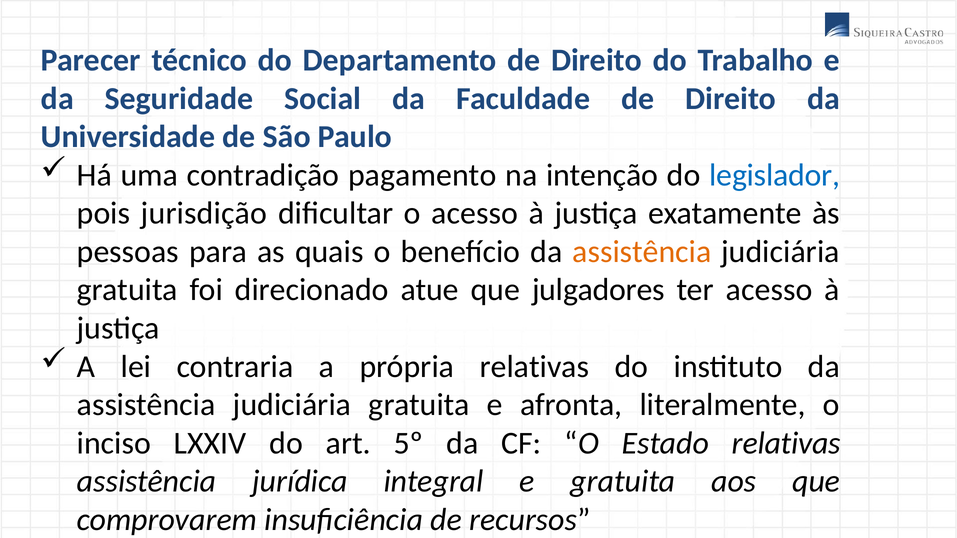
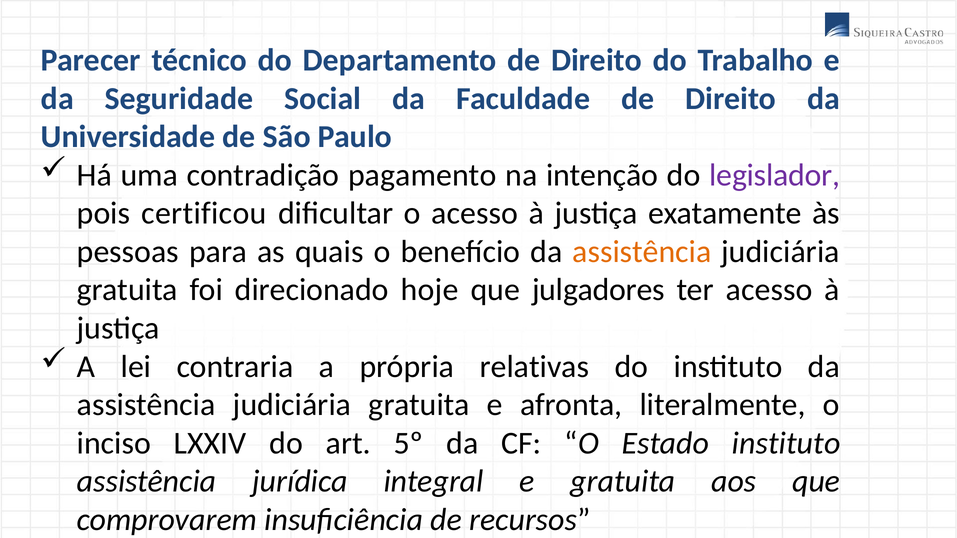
legislador colour: blue -> purple
jurisdição: jurisdição -> certificou
atue: atue -> hoje
Estado relativas: relativas -> instituto
